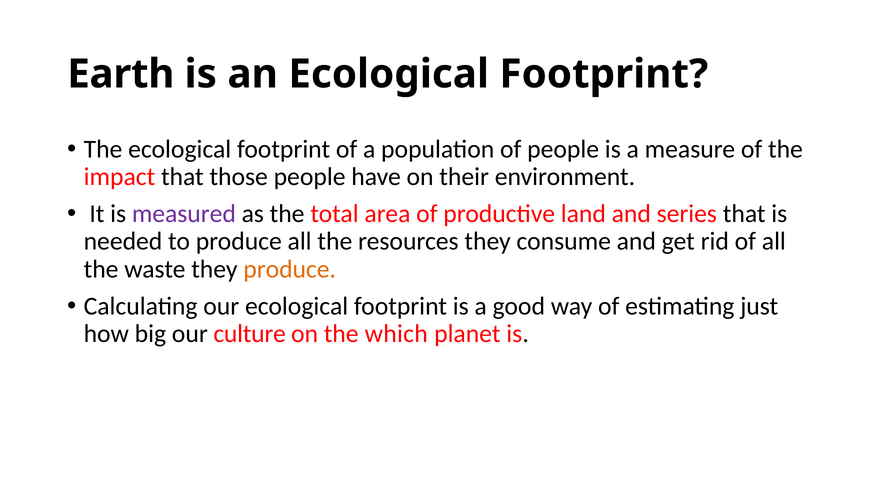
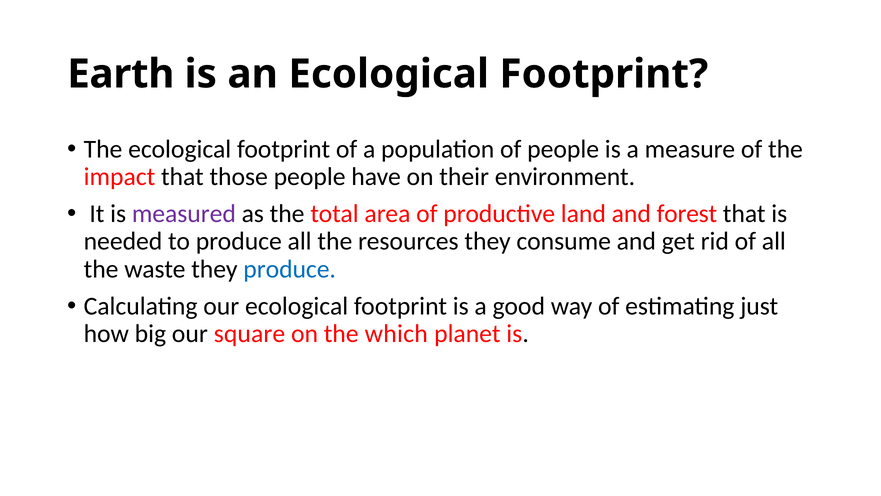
series: series -> forest
produce at (290, 269) colour: orange -> blue
culture: culture -> square
